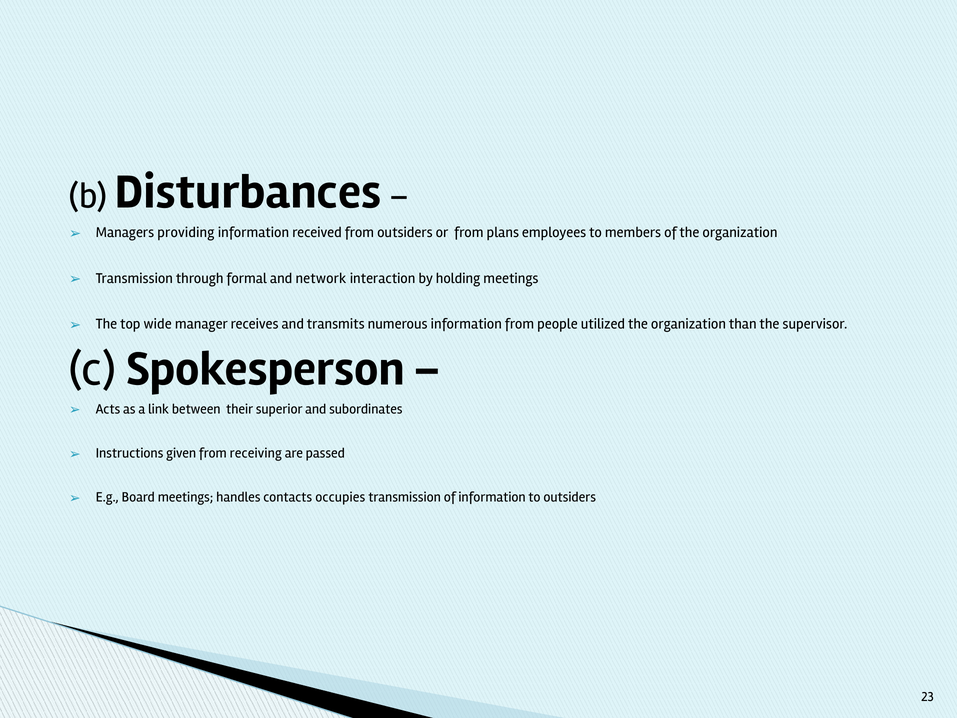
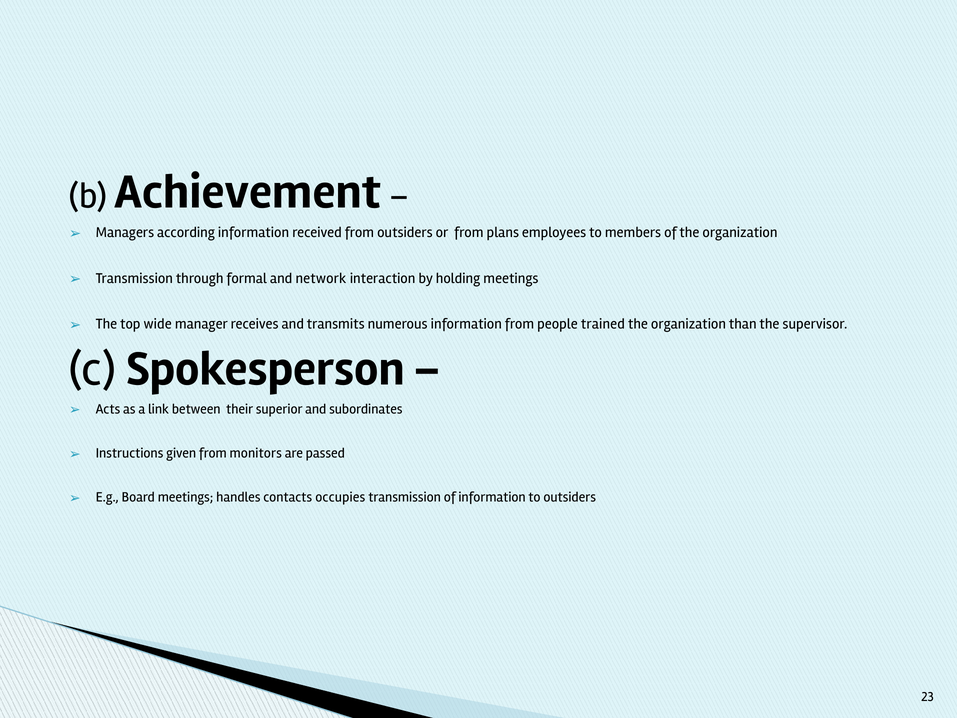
Disturbances: Disturbances -> Achievement
providing: providing -> according
utilized: utilized -> trained
receiving: receiving -> monitors
